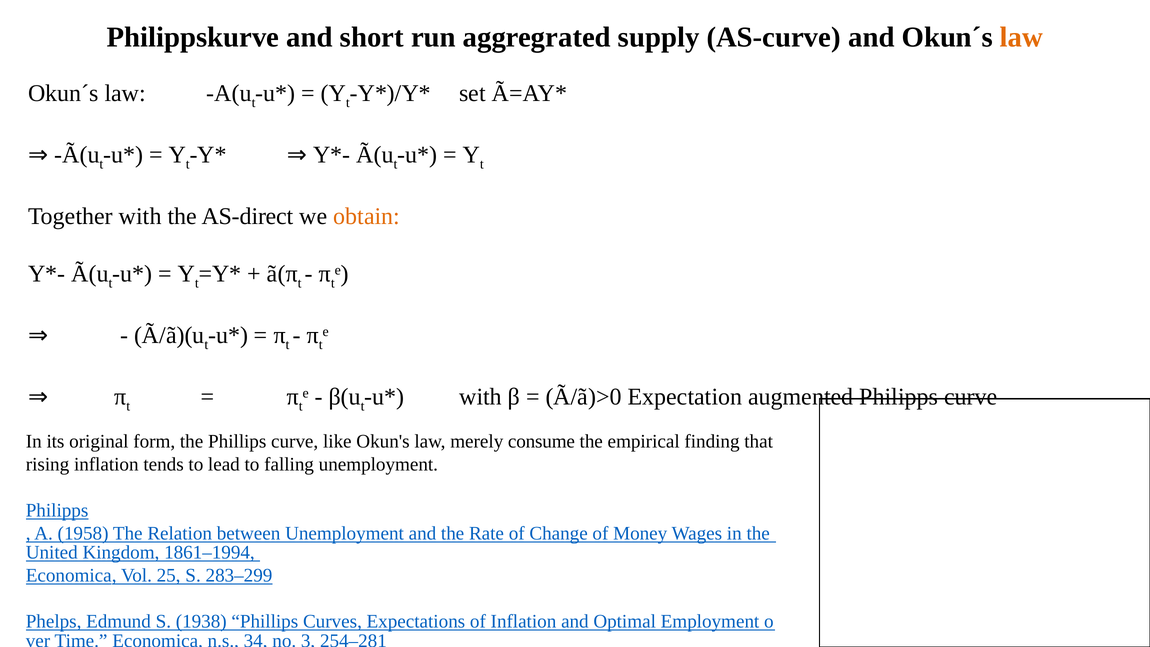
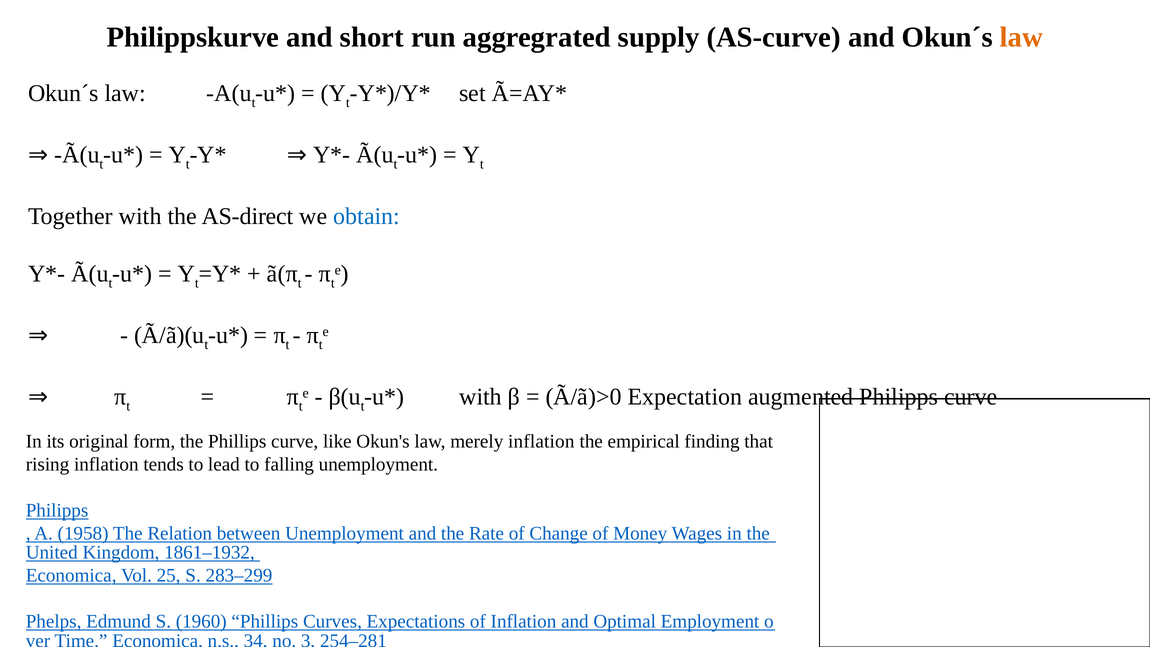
obtain colour: orange -> blue
merely consume: consume -> inflation
1861–1994: 1861–1994 -> 1861–1932
1938: 1938 -> 1960
